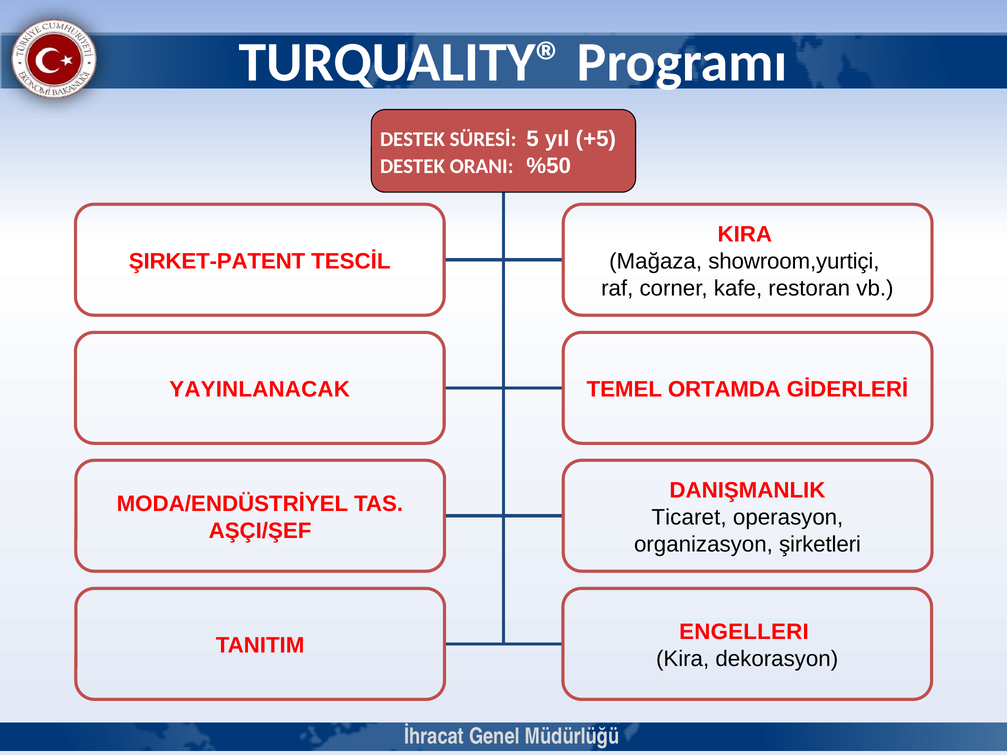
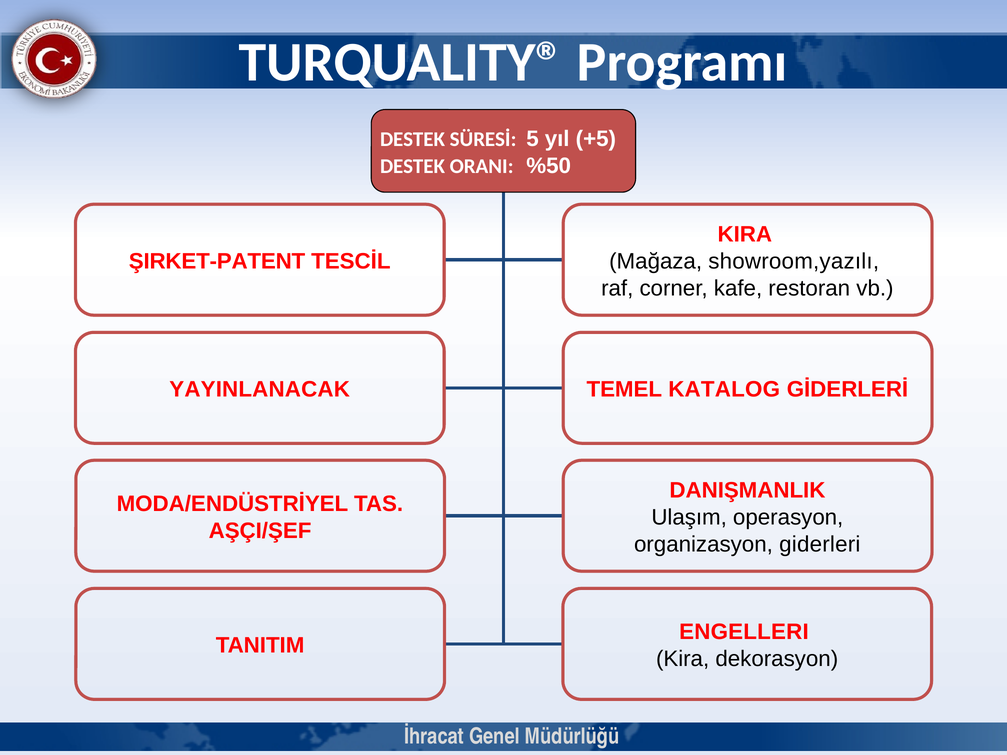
showroom,yurtiçi: showroom,yurtiçi -> showroom,yazılı
ORTAMDA: ORTAMDA -> KATALOG
Ticaret: Ticaret -> Ulaşım
şirketleri: şirketleri -> giderleri
